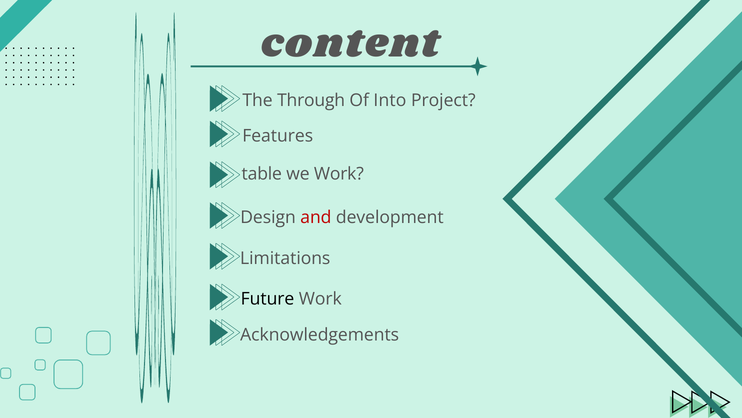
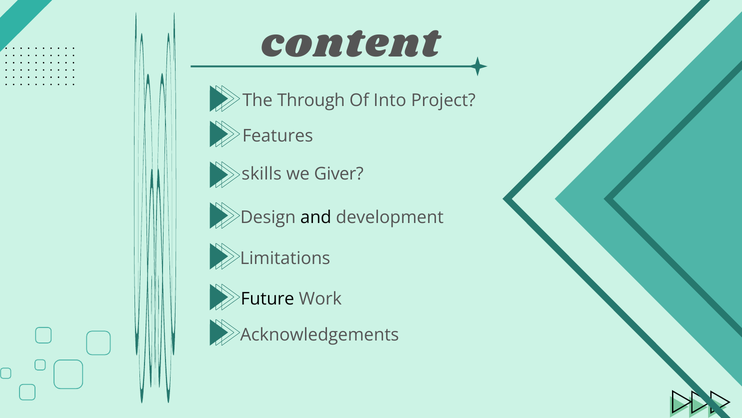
table: table -> skills
we Work: Work -> Giver
and colour: red -> black
